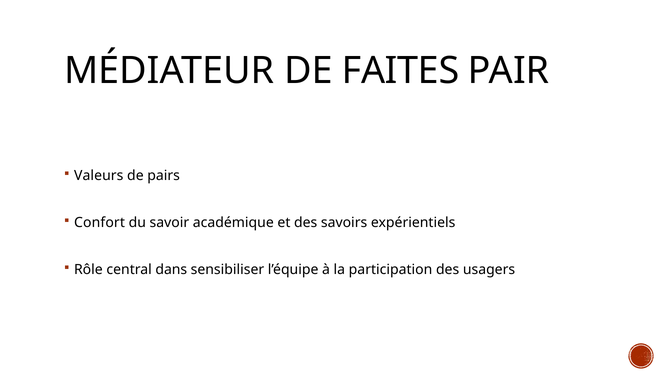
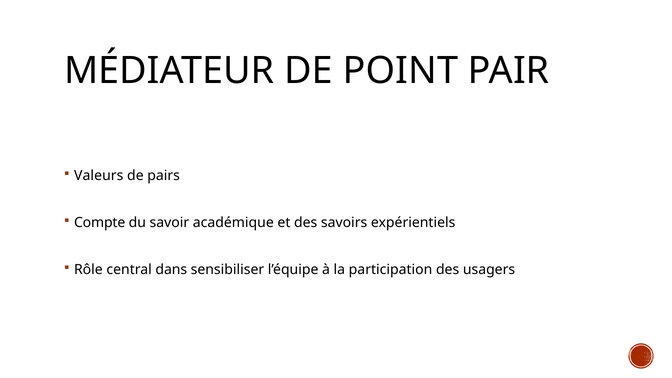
FAITES: FAITES -> POINT
Confort: Confort -> Compte
